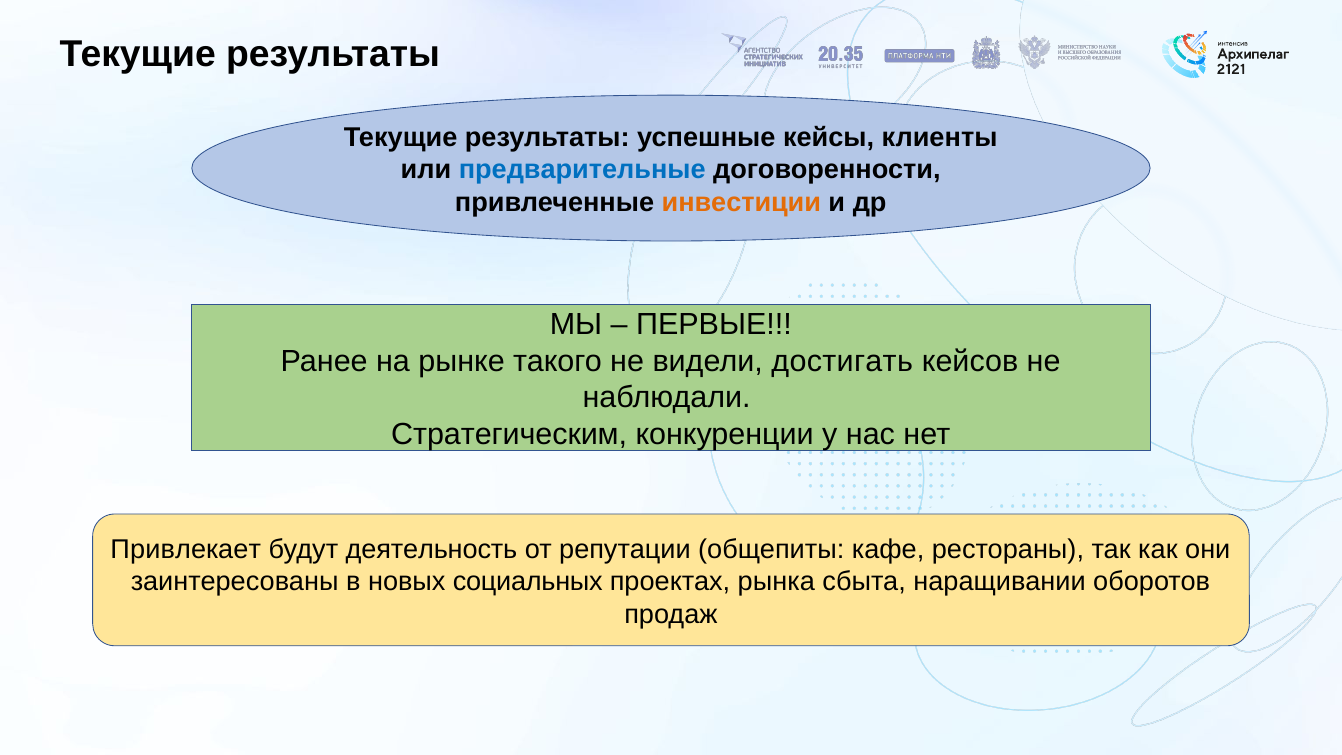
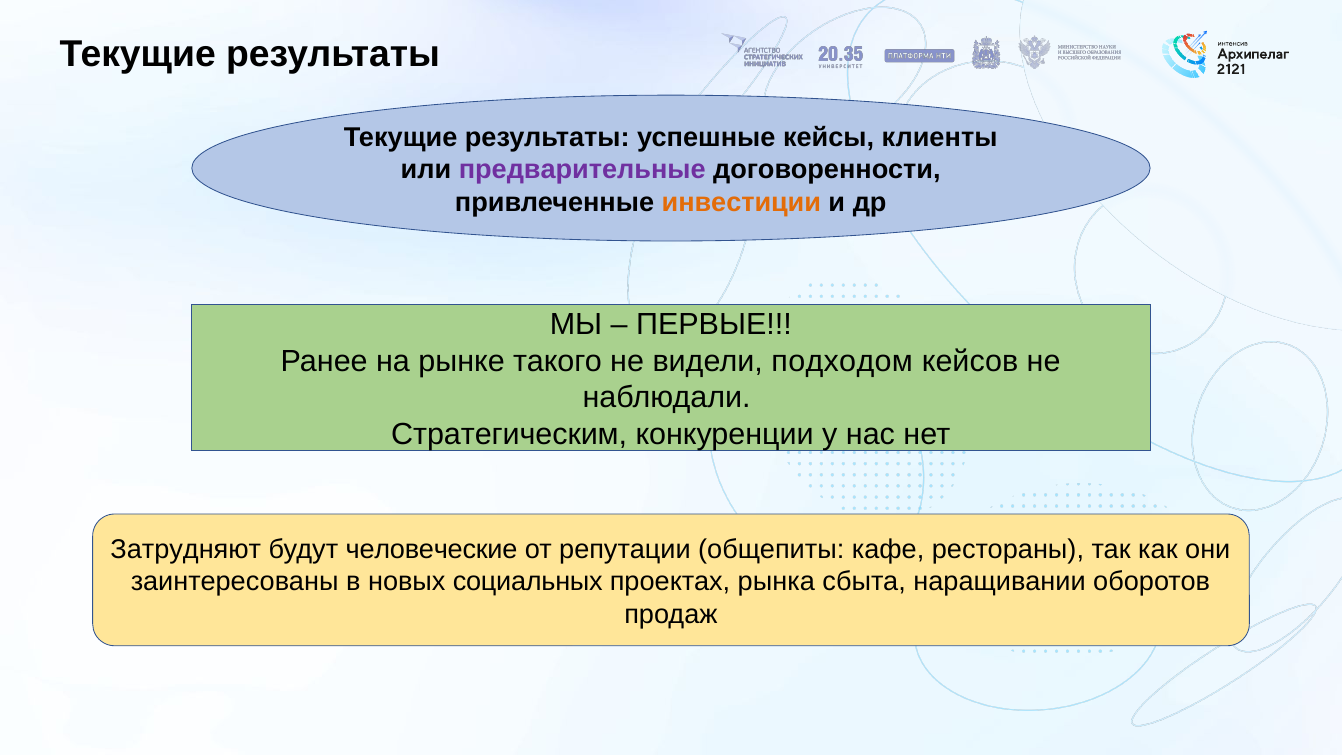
предварительные colour: blue -> purple
достигать: достигать -> подходом
Привлекает: Привлекает -> Затрудняют
деятельность: деятельность -> человеческие
